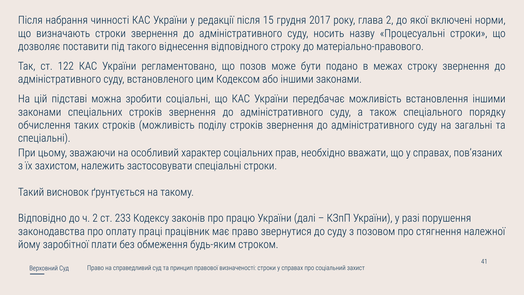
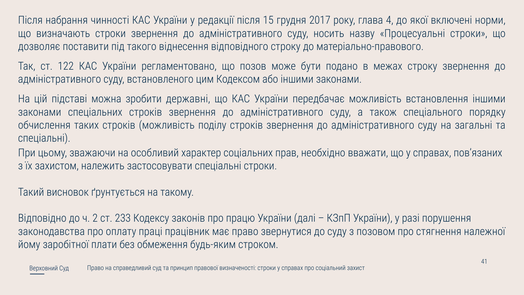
глава 2: 2 -> 4
соціальні: соціальні -> державні
